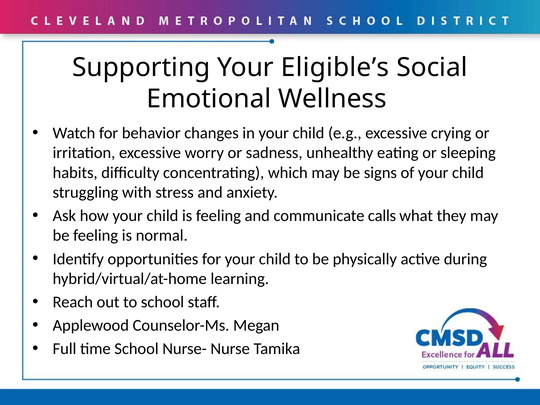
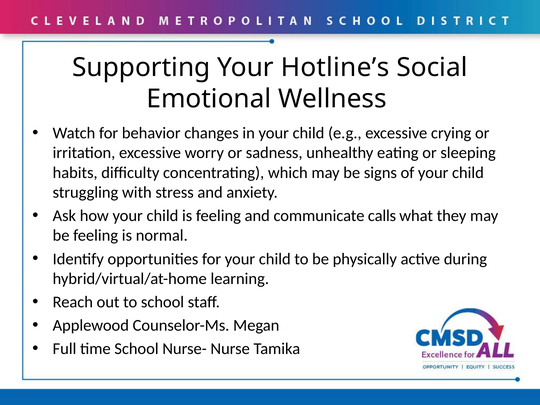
Eligible’s: Eligible’s -> Hotline’s
